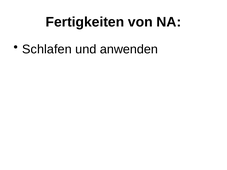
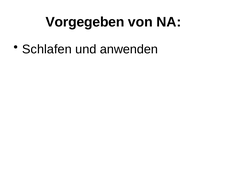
Fertigkeiten: Fertigkeiten -> Vorgegeben
